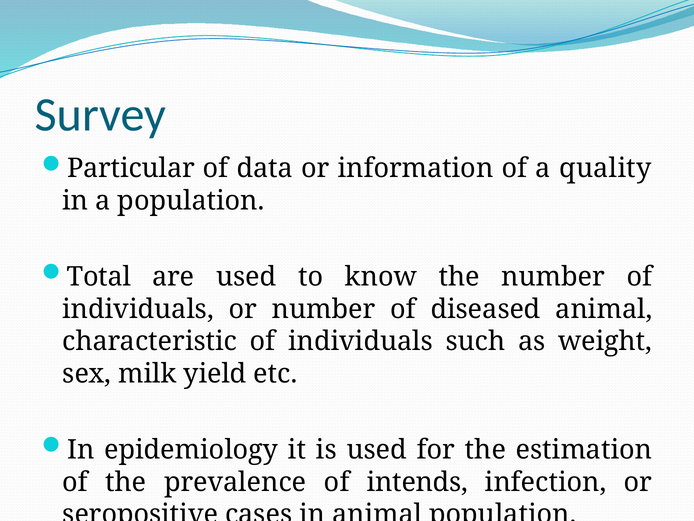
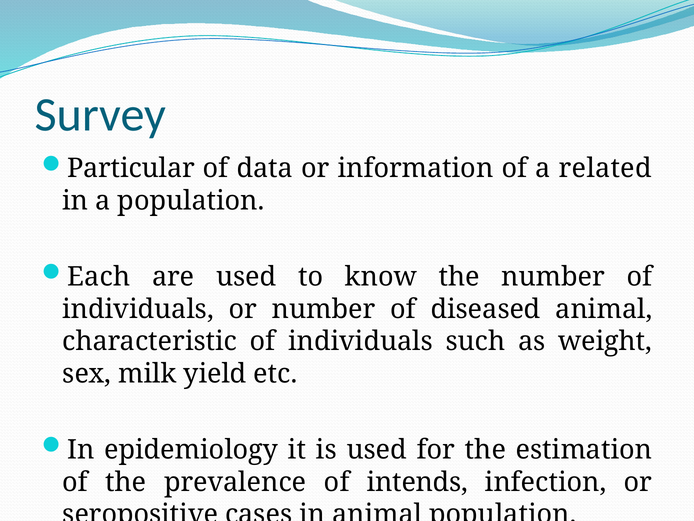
quality: quality -> related
Total: Total -> Each
